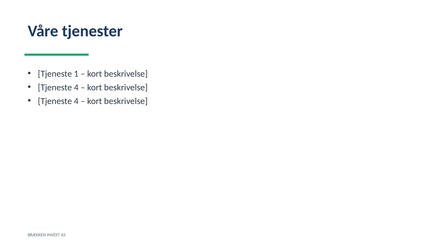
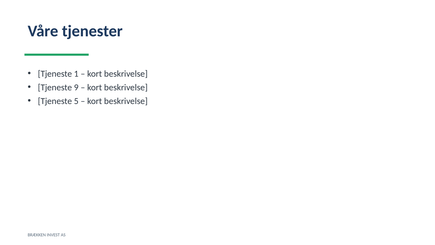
4 at (76, 87): 4 -> 9
4 at (76, 101): 4 -> 5
